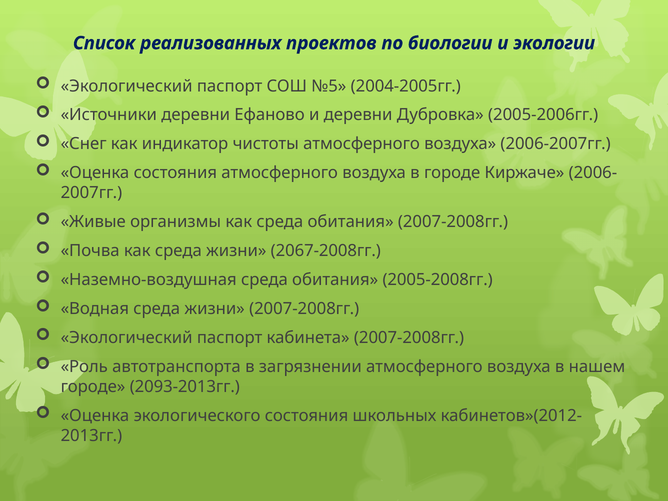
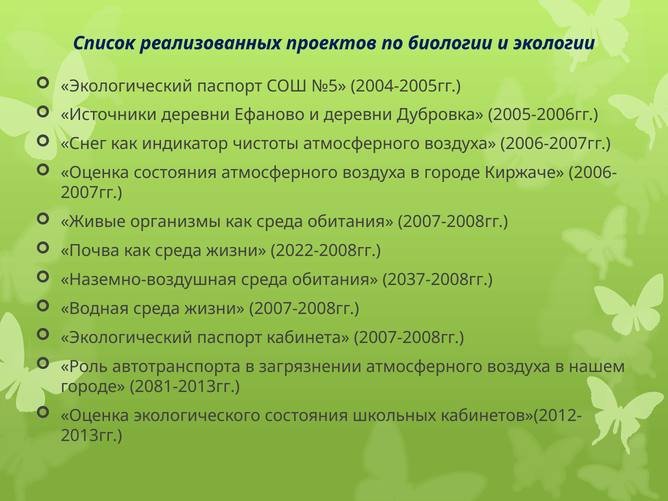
2067-2008гг: 2067-2008гг -> 2022-2008гг
2005-2008гг: 2005-2008гг -> 2037-2008гг
2093-2013гг: 2093-2013гг -> 2081-2013гг
